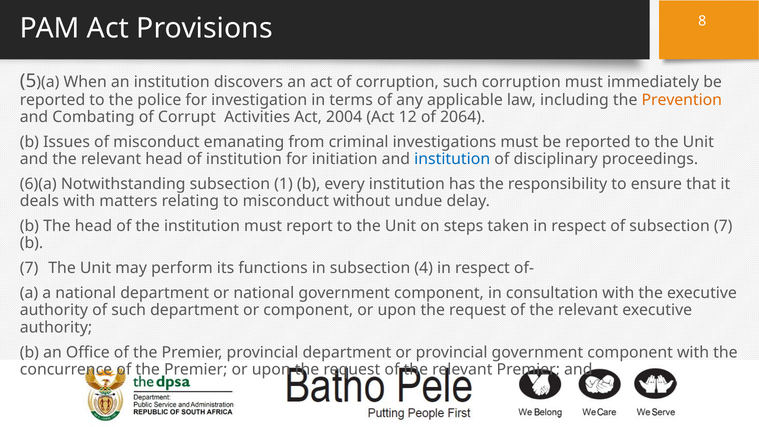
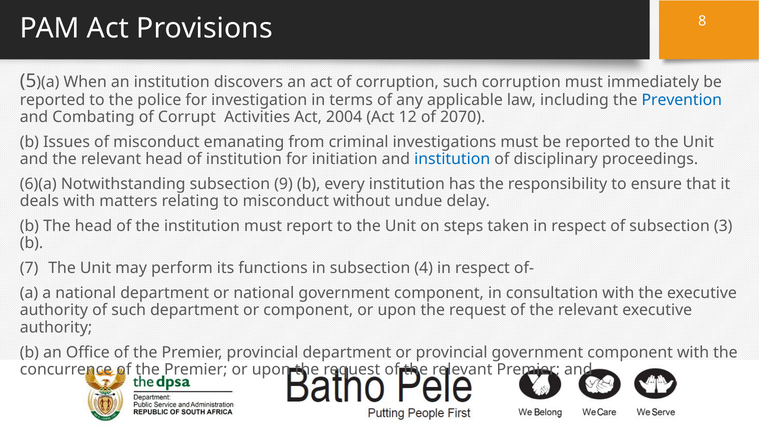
Prevention colour: orange -> blue
2064: 2064 -> 2070
1: 1 -> 9
subsection 7: 7 -> 3
